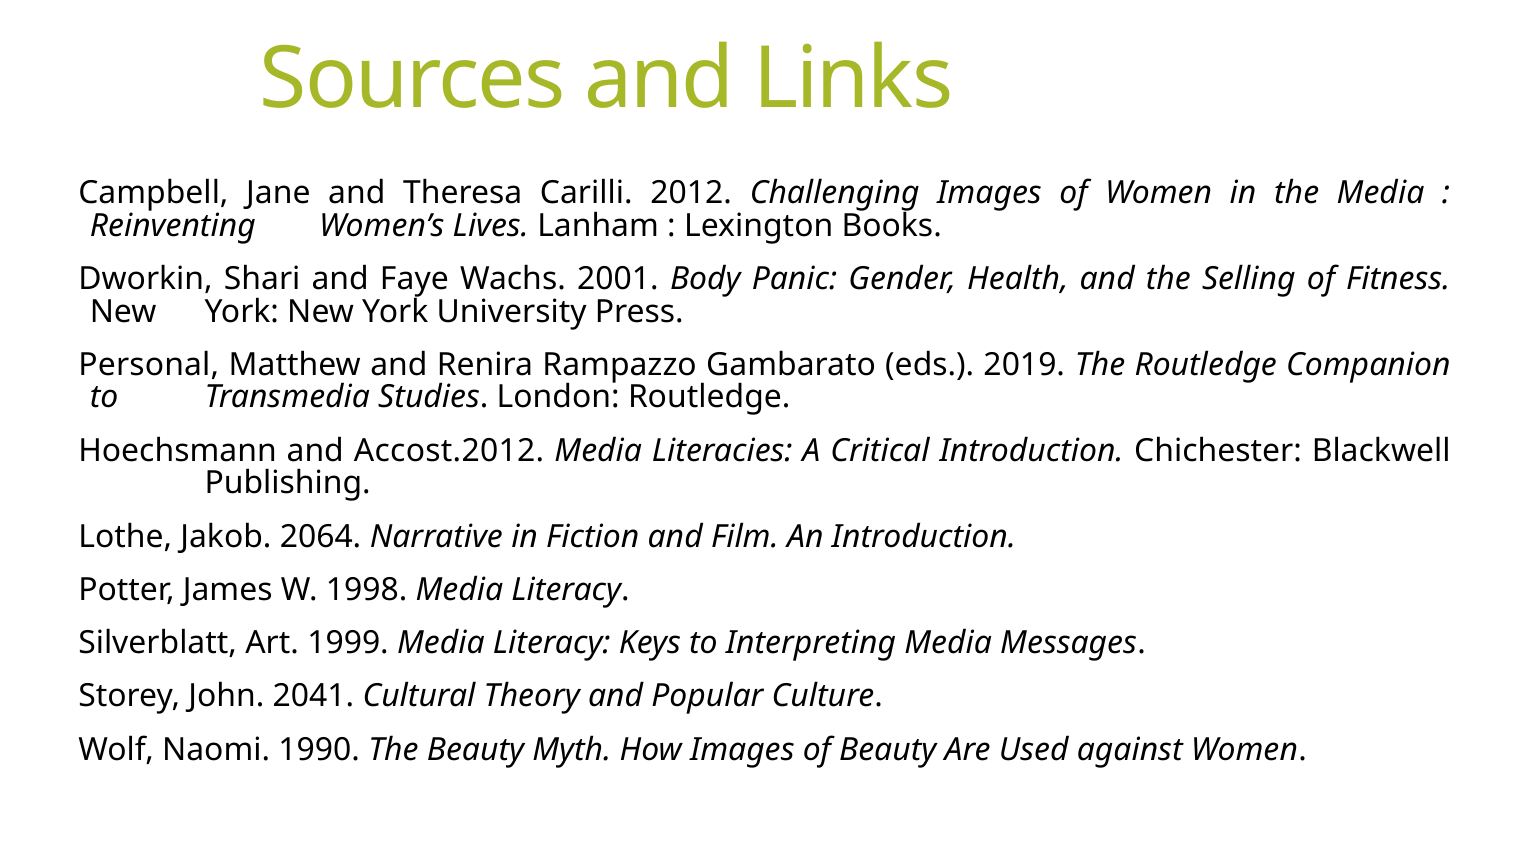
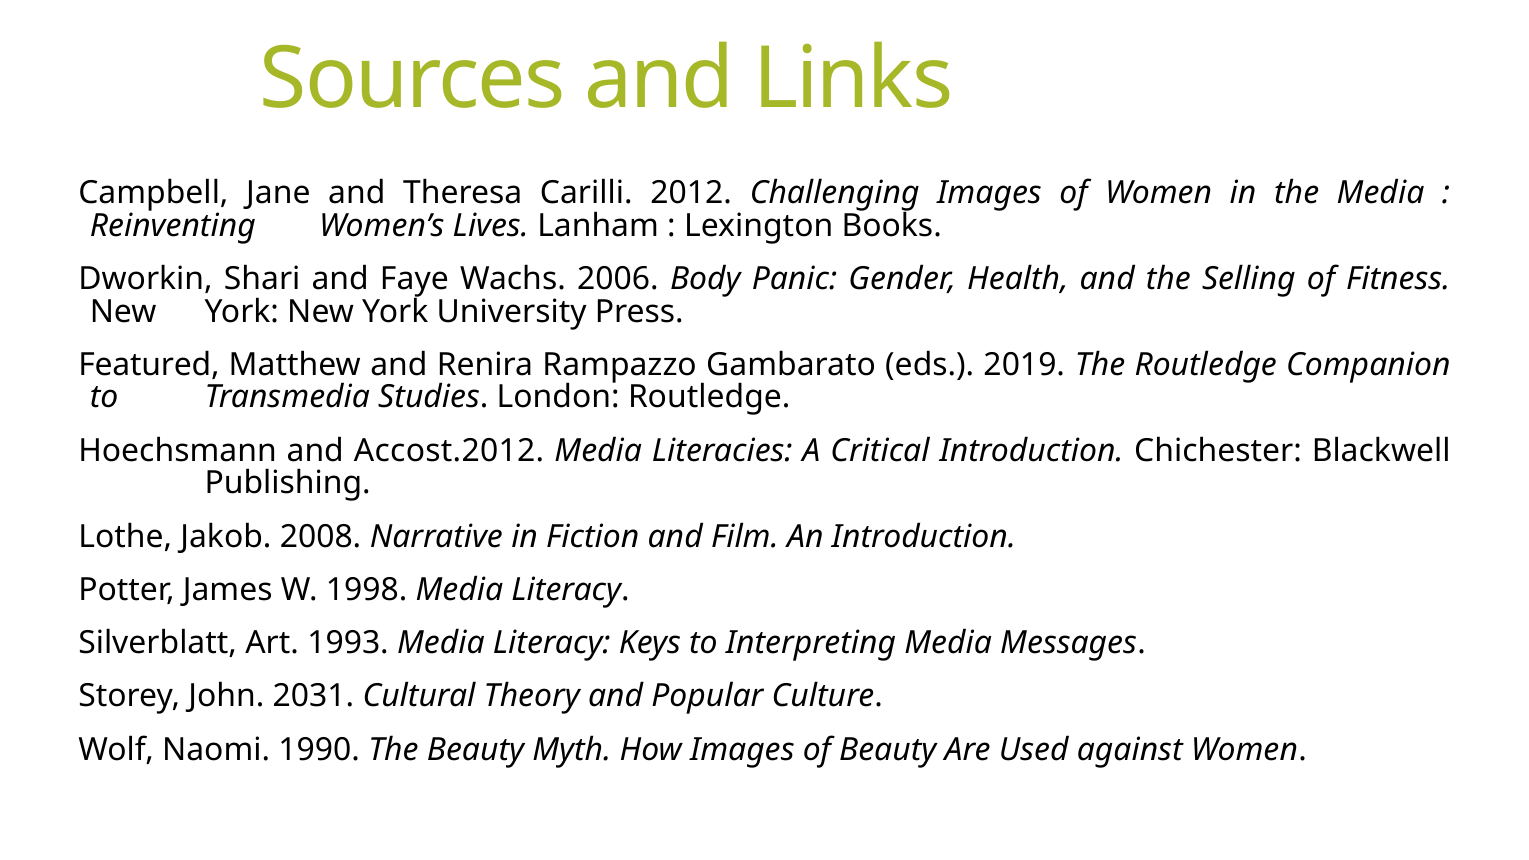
2001: 2001 -> 2006
Personal: Personal -> Featured
2064: 2064 -> 2008
1999: 1999 -> 1993
2041: 2041 -> 2031
